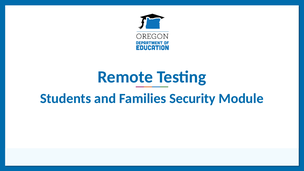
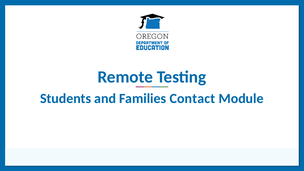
Security: Security -> Contact
